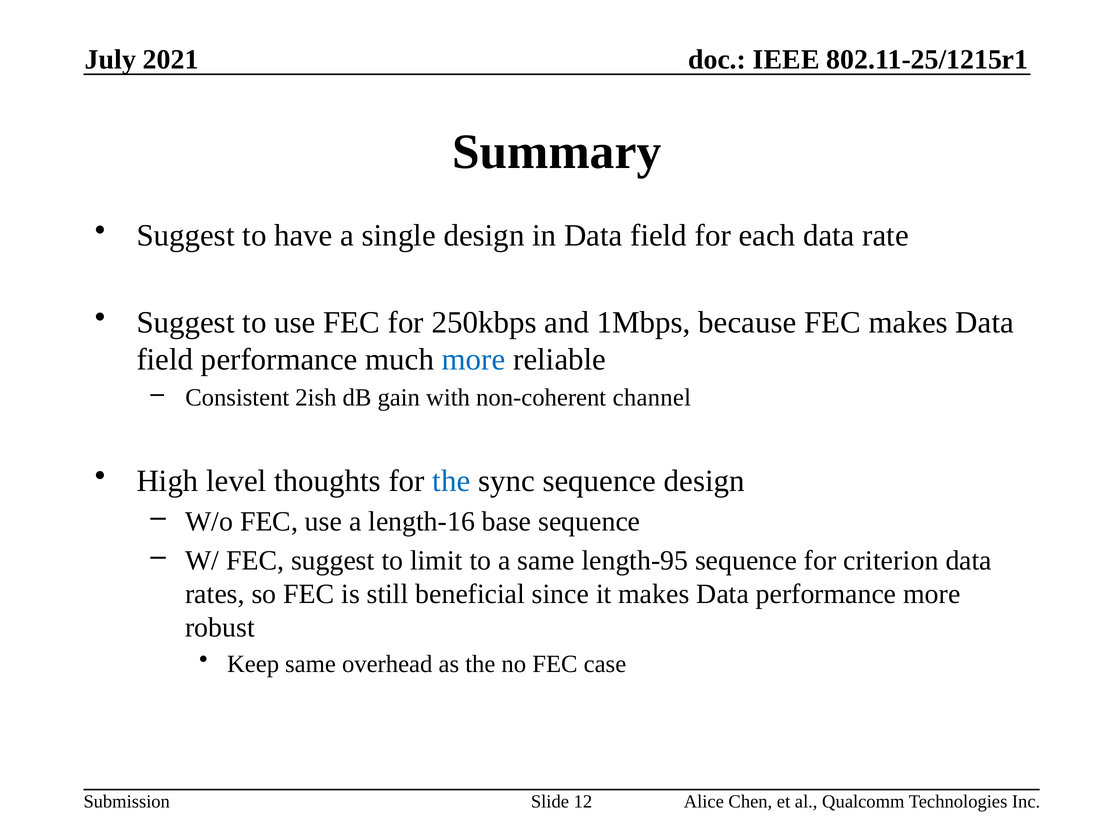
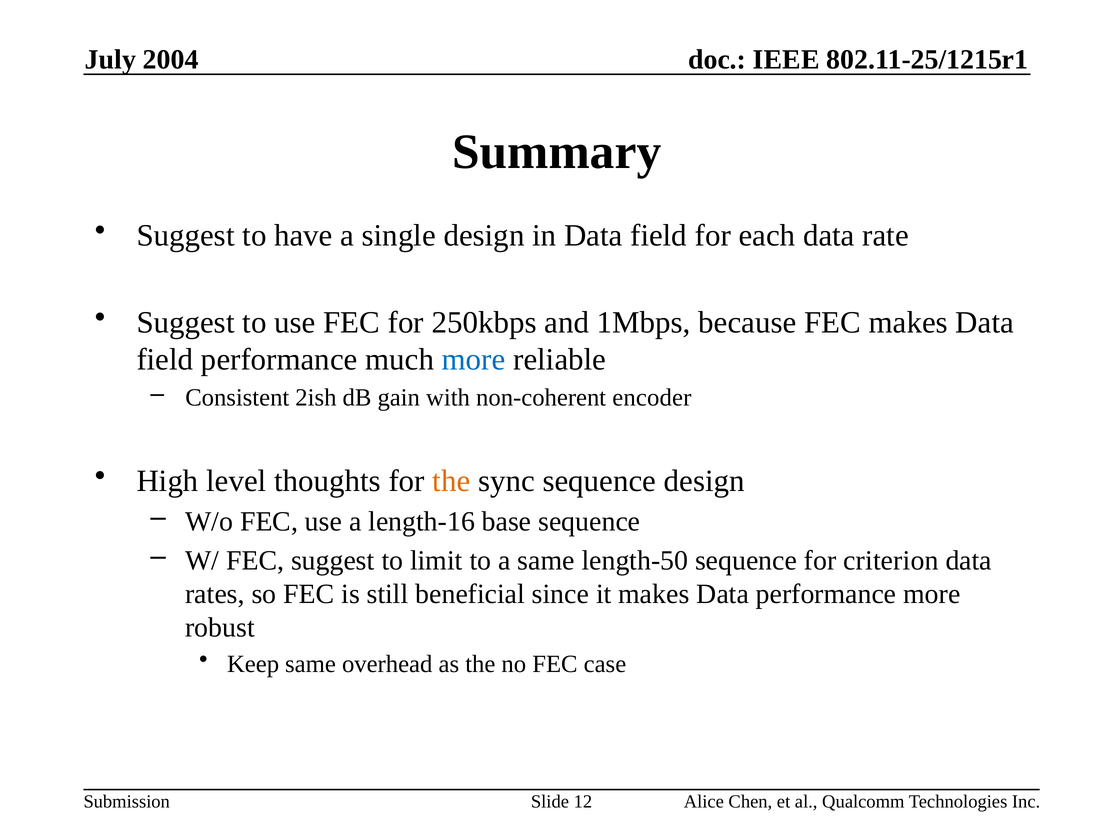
2021: 2021 -> 2004
channel: channel -> encoder
the at (451, 481) colour: blue -> orange
length-95: length-95 -> length-50
